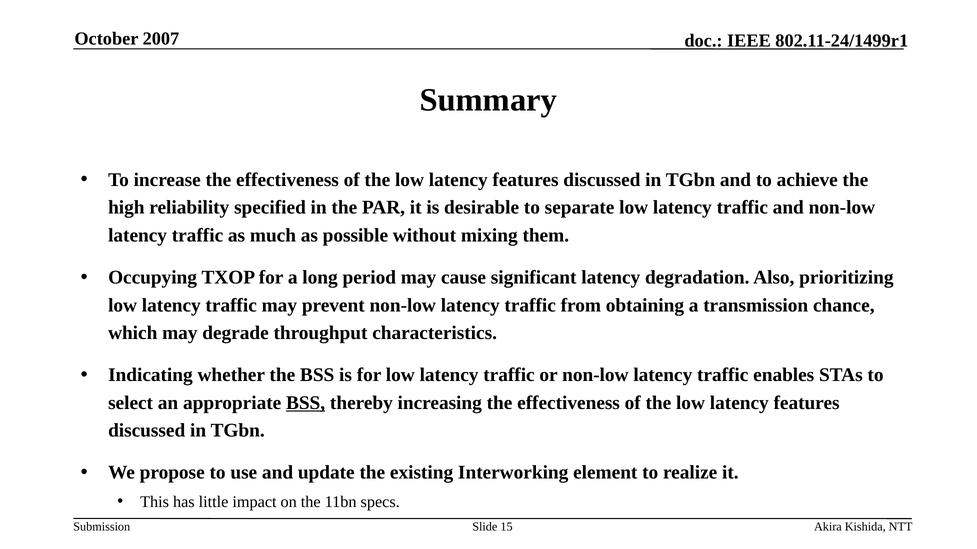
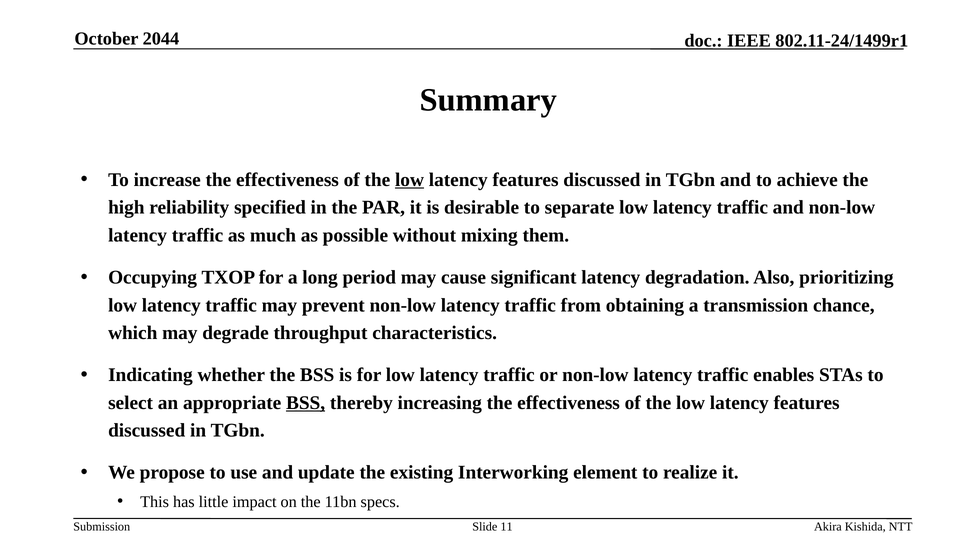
2007: 2007 -> 2044
low at (409, 180) underline: none -> present
15: 15 -> 11
